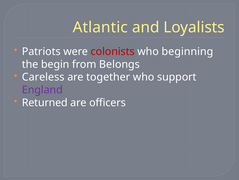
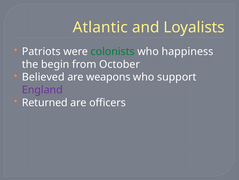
colonists colour: red -> green
beginning: beginning -> happiness
Belongs: Belongs -> October
Careless: Careless -> Believed
together: together -> weapons
